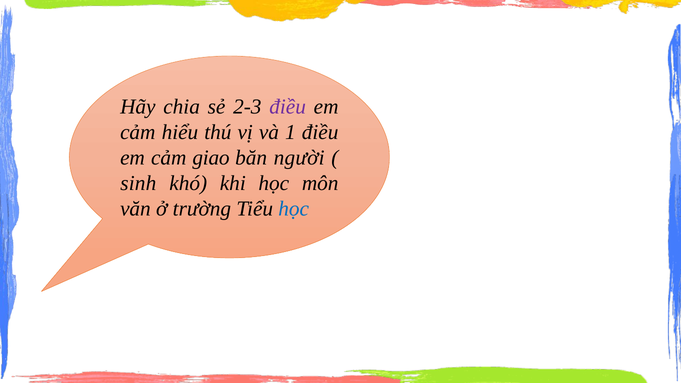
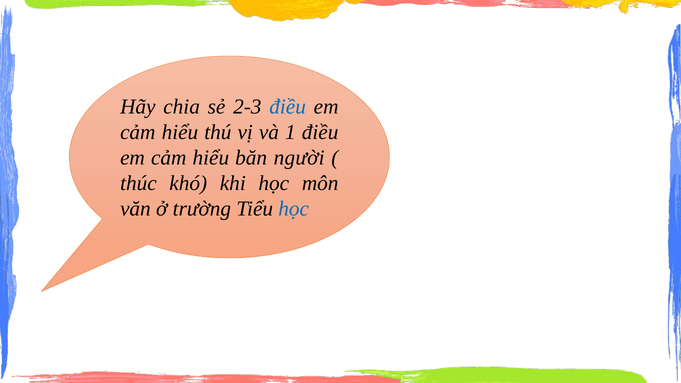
điều at (288, 107) colour: purple -> blue
giao at (211, 158): giao -> hiểu
sinh: sinh -> thúc
